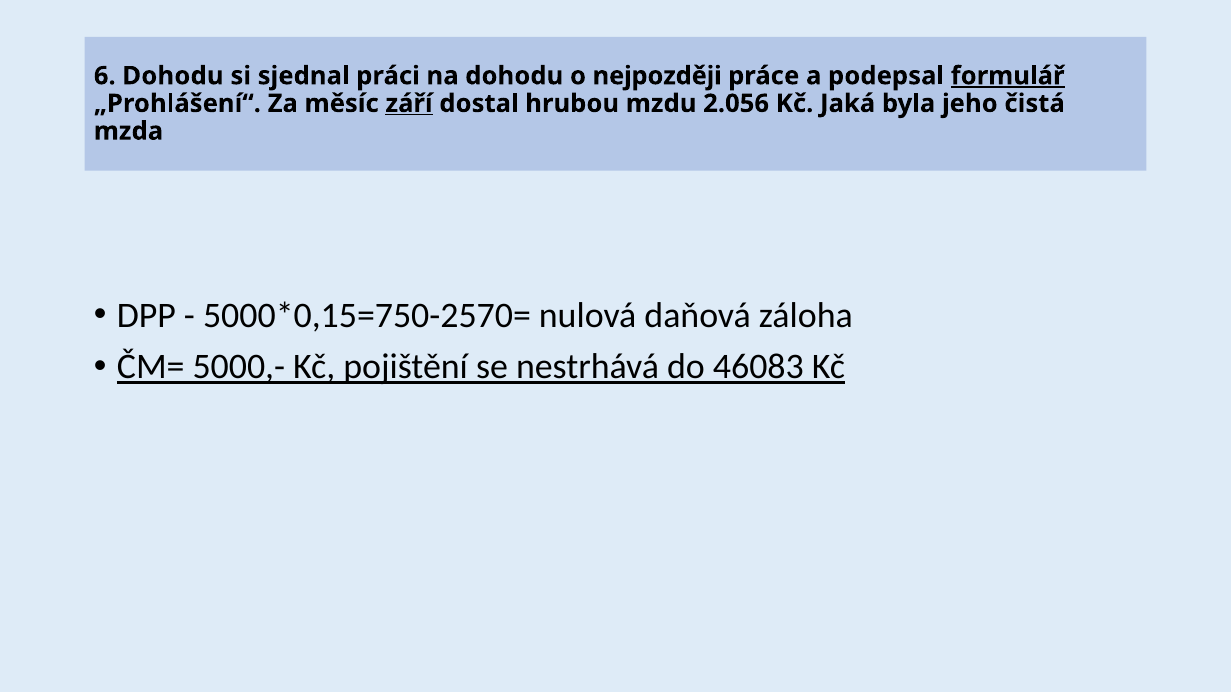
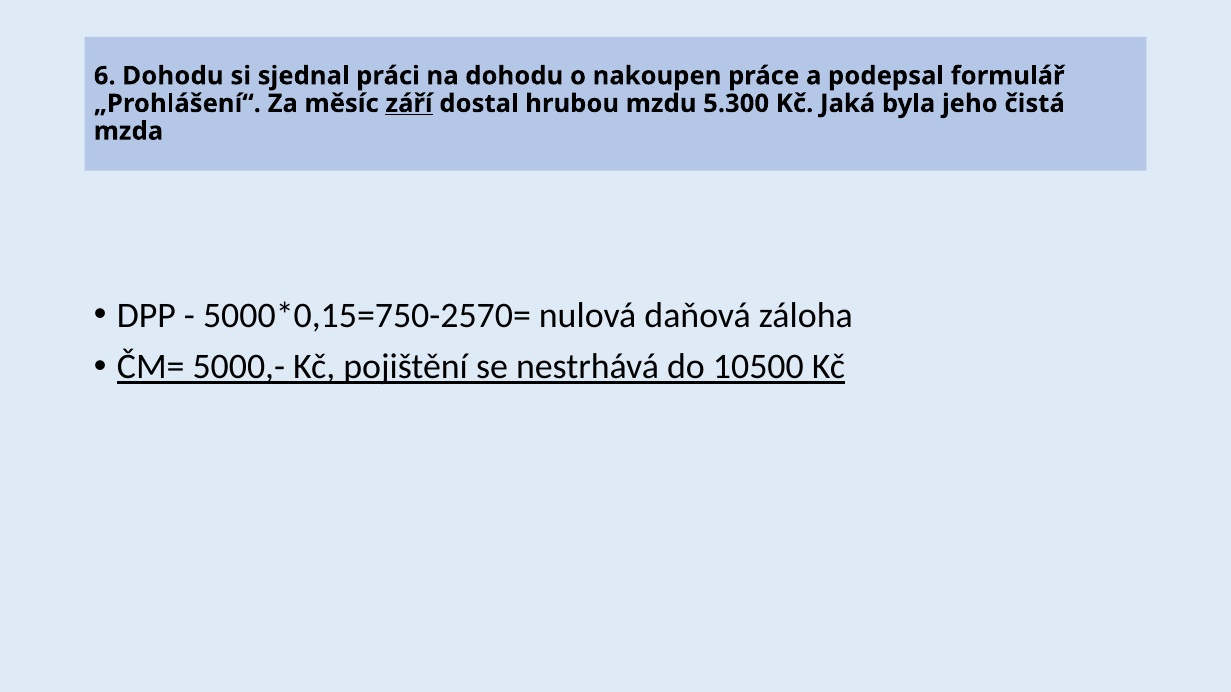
nejpozději: nejpozději -> nakoupen
formulář underline: present -> none
2.056: 2.056 -> 5.300
46083: 46083 -> 10500
